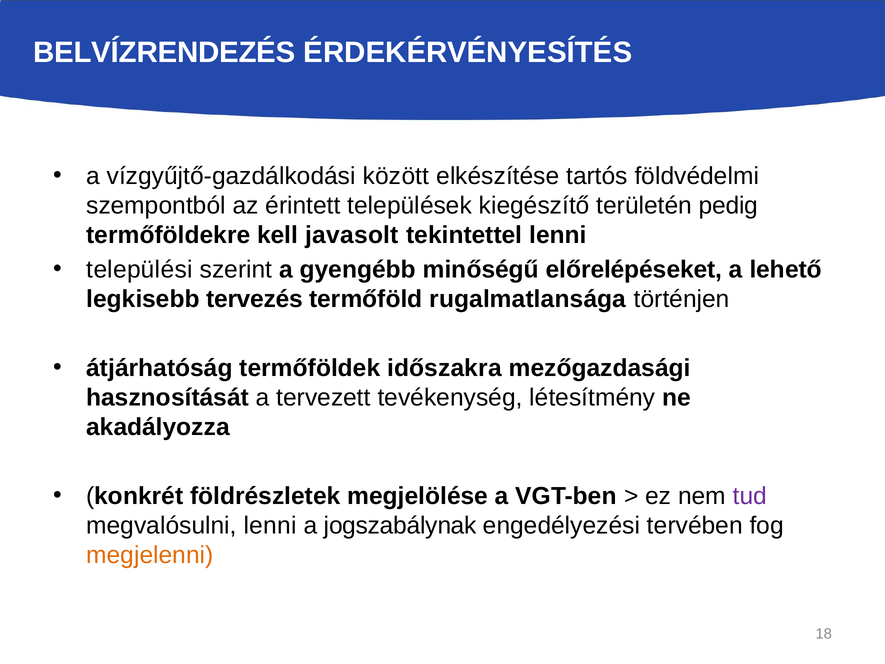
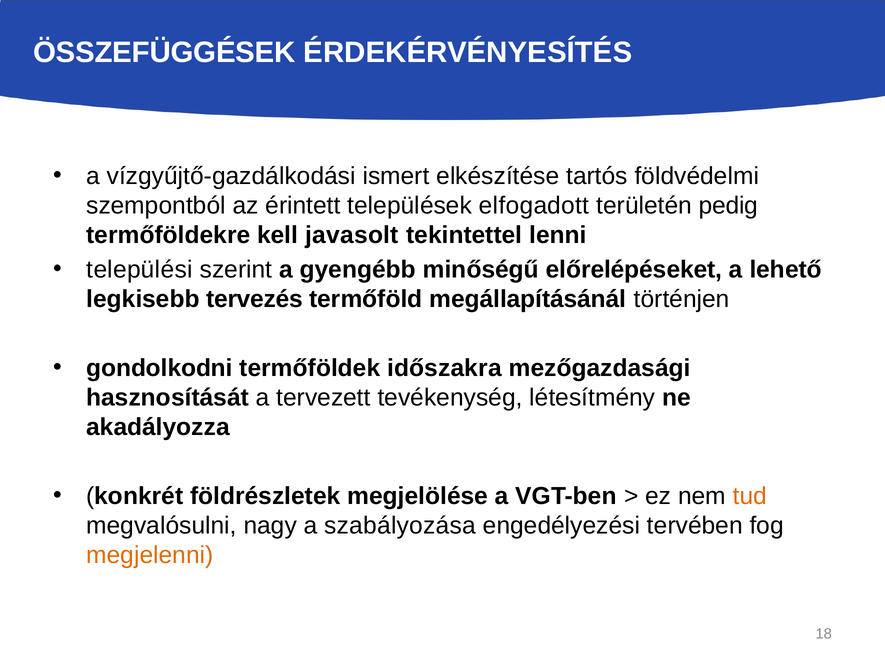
BELVÍZRENDEZÉS: BELVÍZRENDEZÉS -> ÖSSZEFÜGGÉSEK
között: között -> ismert
kiegészítő: kiegészítő -> elfogadott
rugalmatlansága: rugalmatlansága -> megállapításánál
átjárhatóság: átjárhatóság -> gondolkodni
tud colour: purple -> orange
megvalósulni lenni: lenni -> nagy
jogszabálynak: jogszabálynak -> szabályozása
